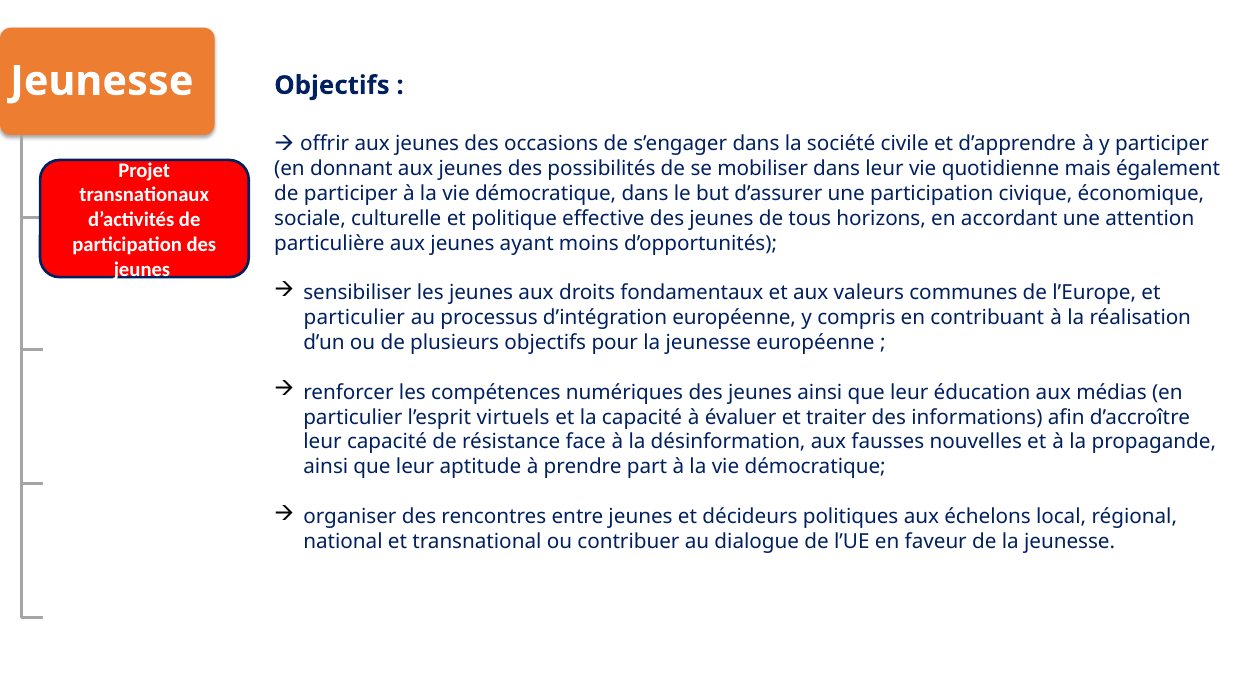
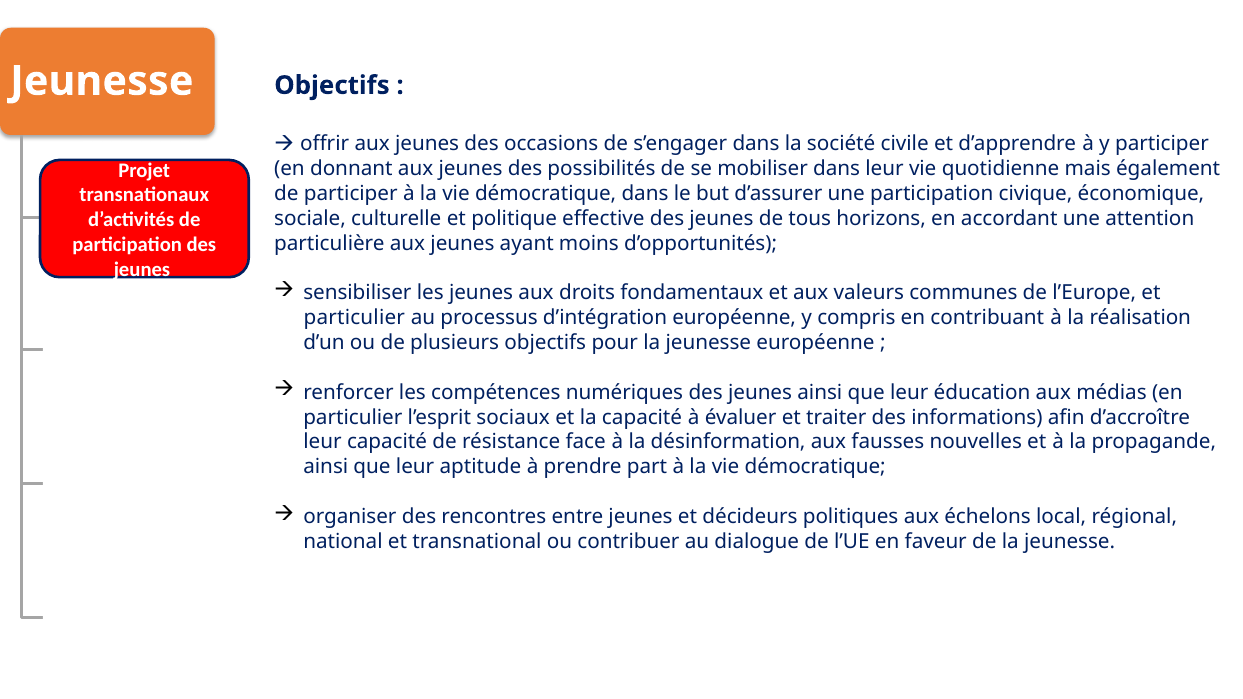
virtuels: virtuels -> sociaux
